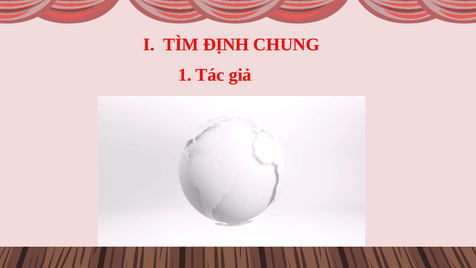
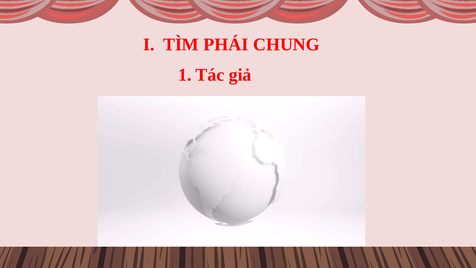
ĐỊNH: ĐỊNH -> PHÁI
